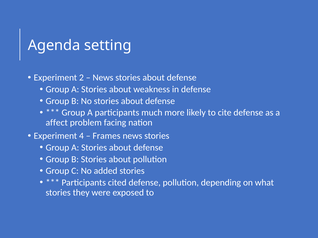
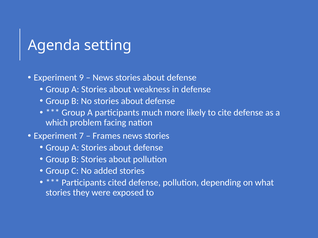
2: 2 -> 9
affect: affect -> which
4: 4 -> 7
